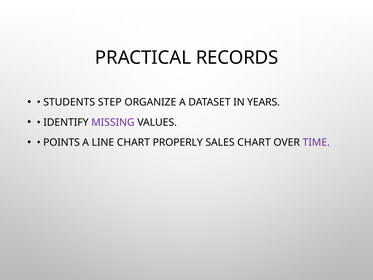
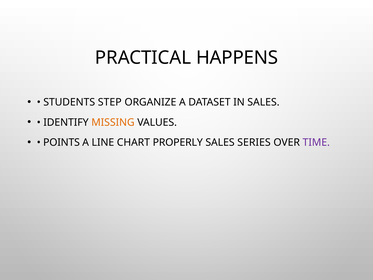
RECORDS: RECORDS -> HAPPENS
IN YEARS: YEARS -> SALES
MISSING colour: purple -> orange
SALES CHART: CHART -> SERIES
